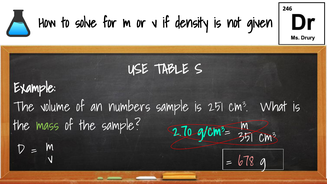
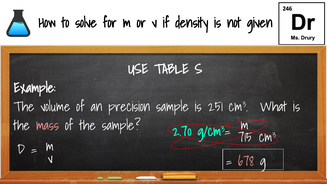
numbers: numbers -> precision
mass colour: light green -> pink
351: 351 -> 715
